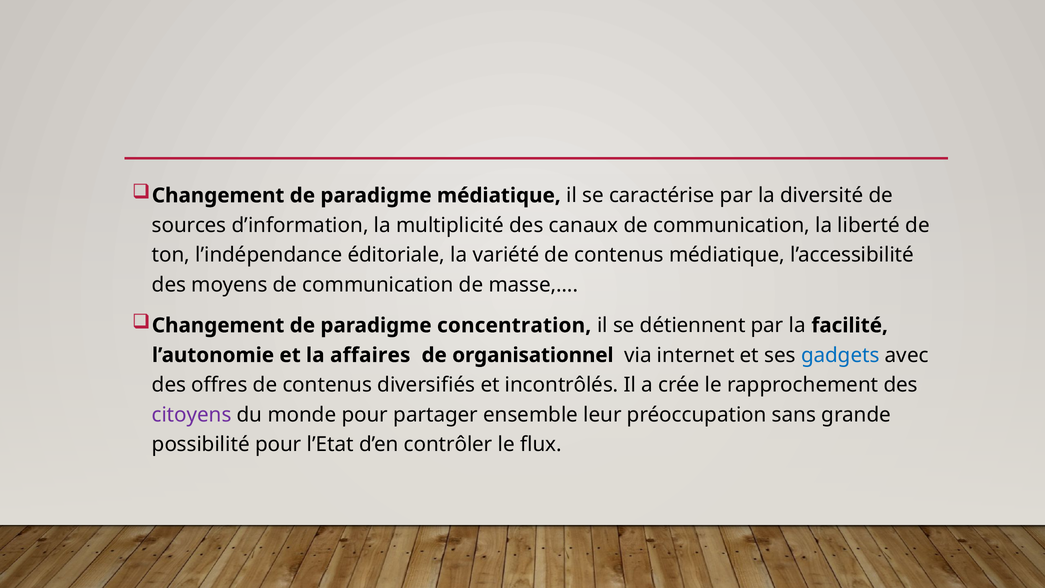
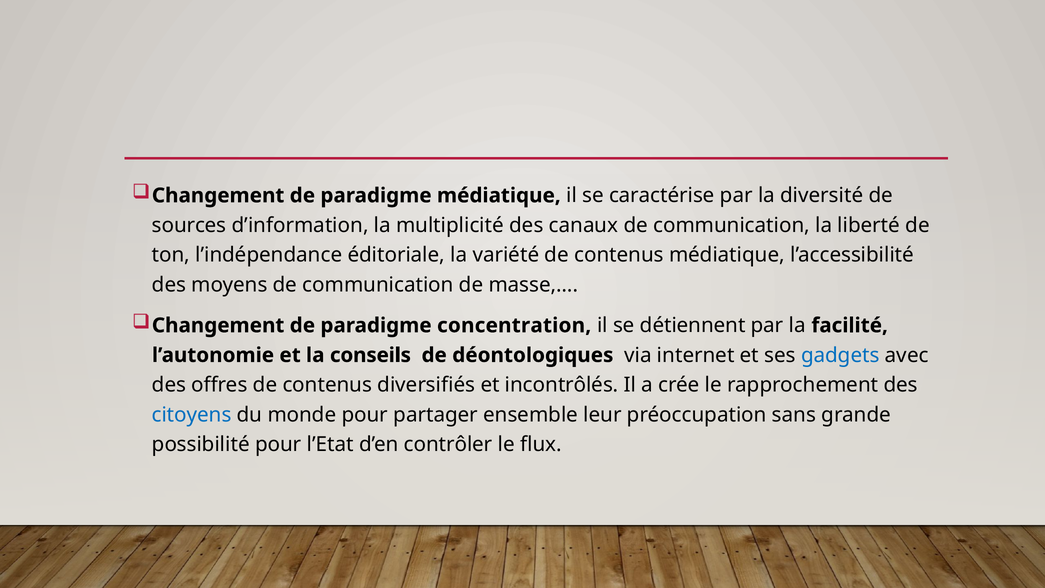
affaires: affaires -> conseils
organisationnel: organisationnel -> déontologiques
citoyens colour: purple -> blue
